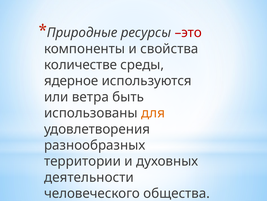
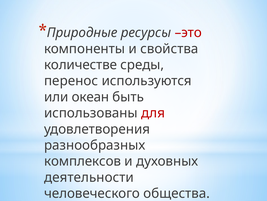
ядерное: ядерное -> перенос
ветра: ветра -> океан
для colour: orange -> red
территории: территории -> комплексов
